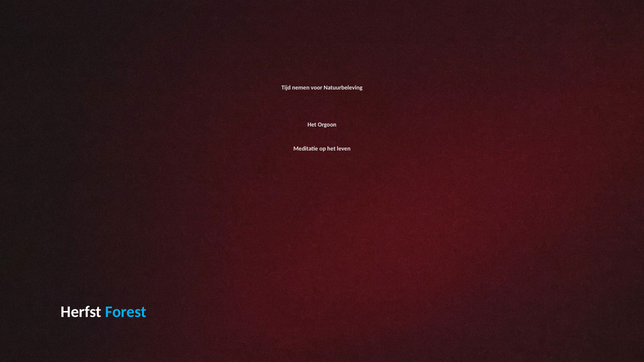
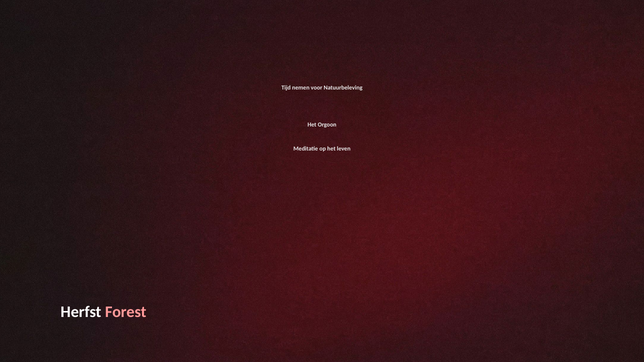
Forest colour: light blue -> pink
